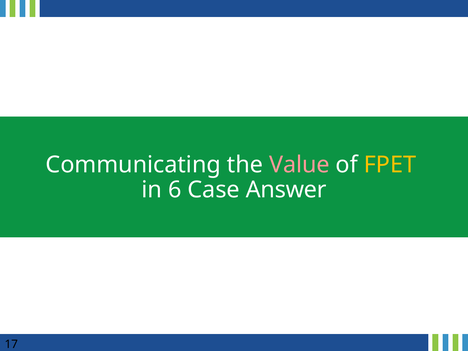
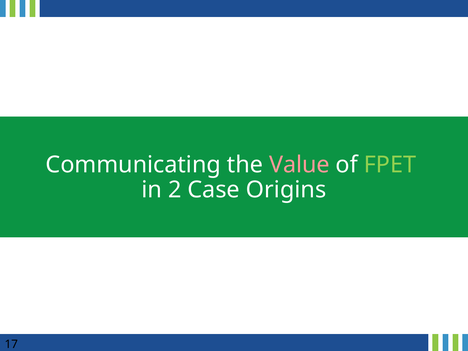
FPET colour: yellow -> light green
6: 6 -> 2
Answer: Answer -> Origins
